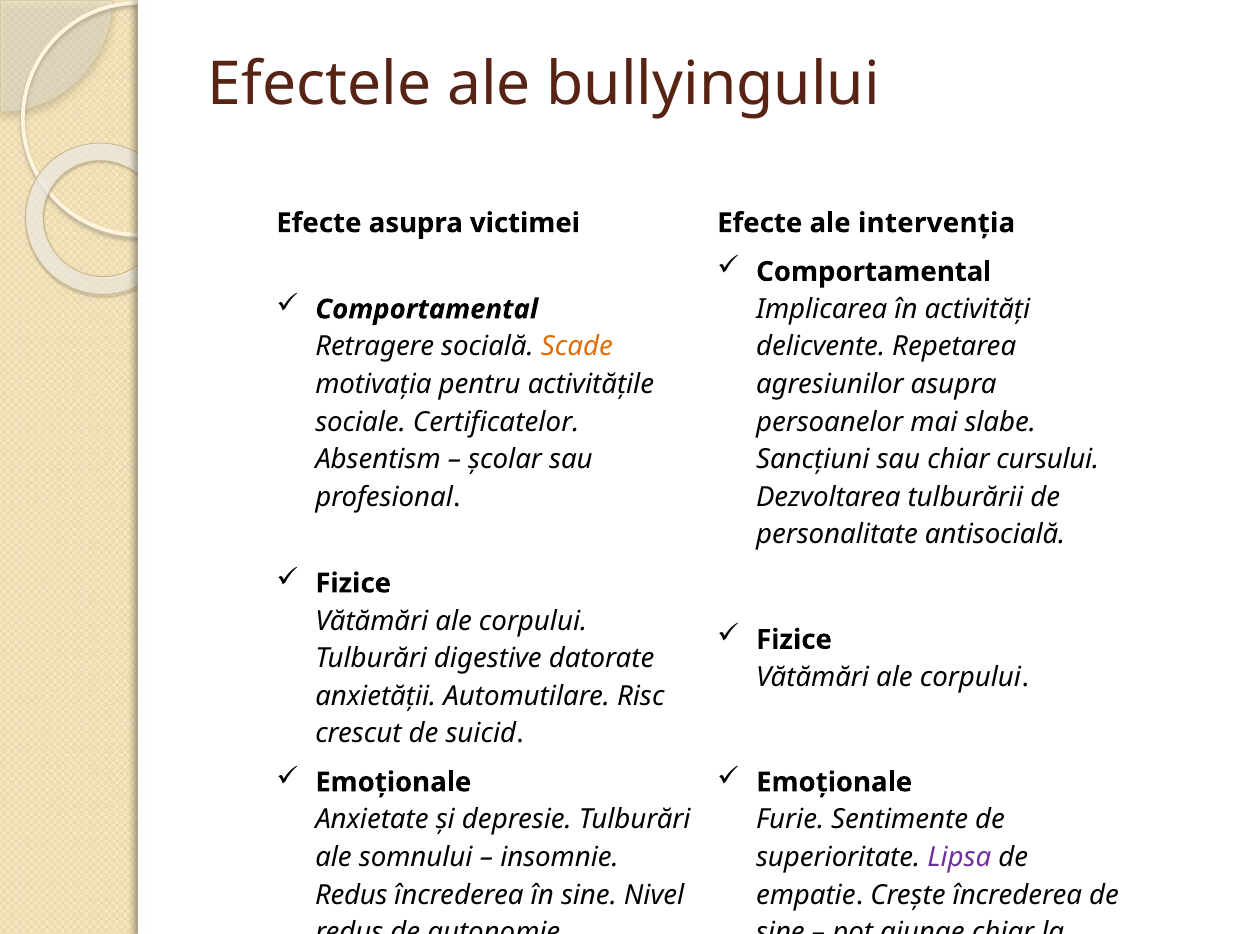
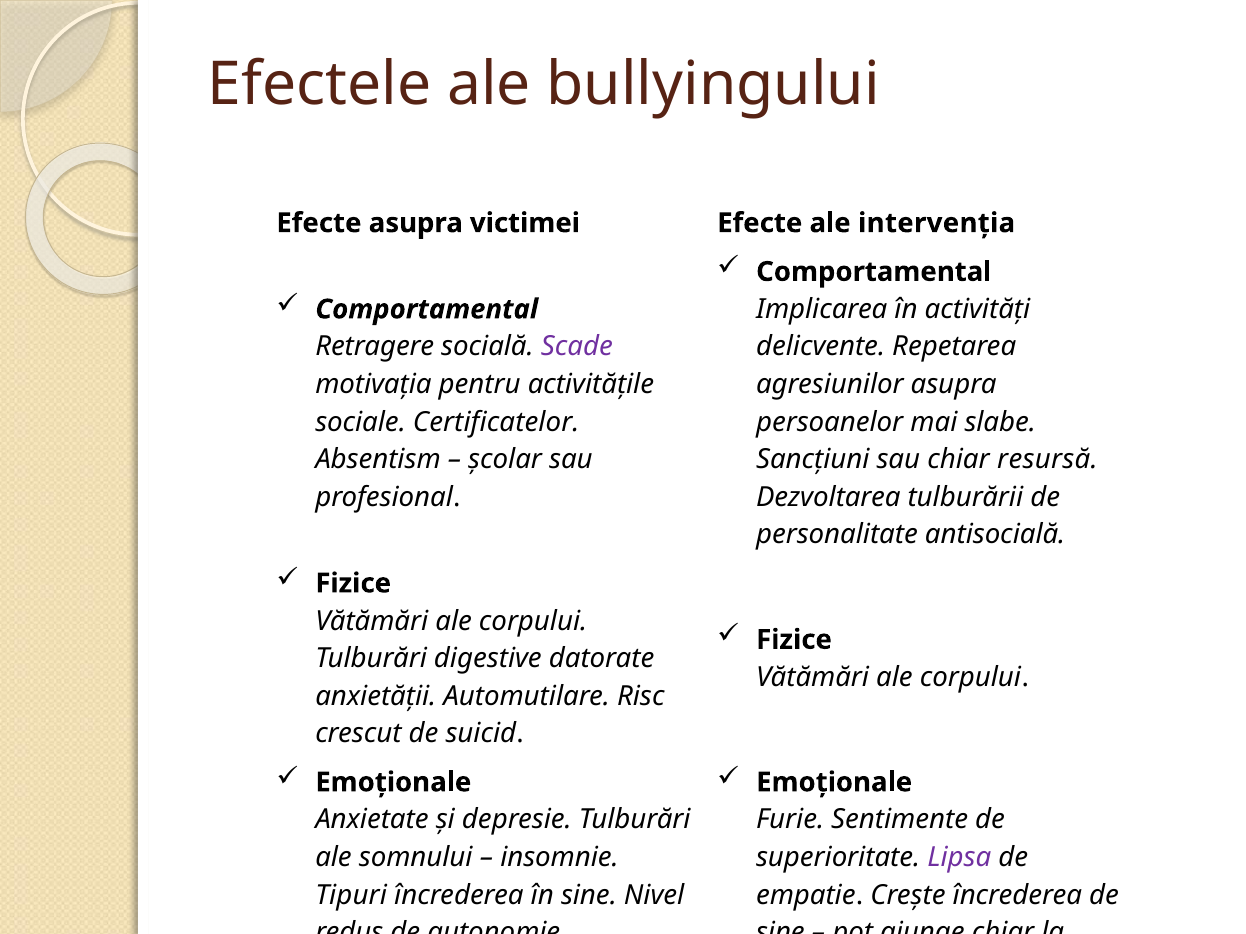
Scade colour: orange -> purple
cursului: cursului -> resursă
Redus at (351, 895): Redus -> Tipuri
